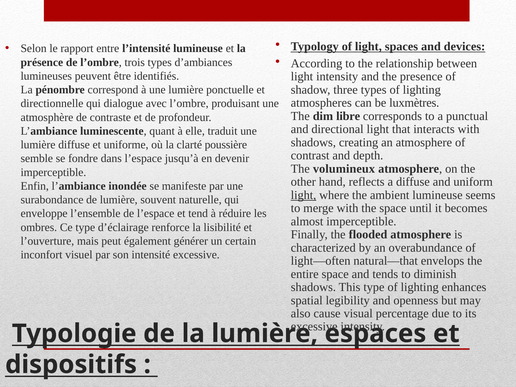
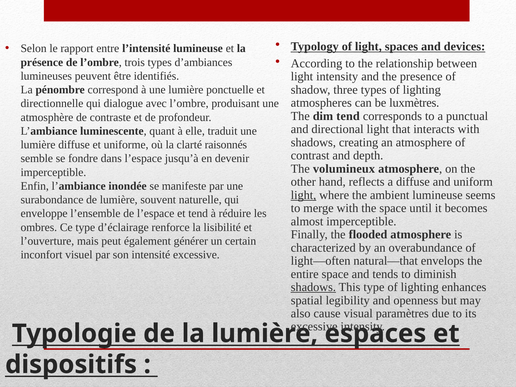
dim libre: libre -> tend
poussière: poussière -> raisonnés
shadows at (313, 287) underline: none -> present
percentage: percentage -> paramètres
